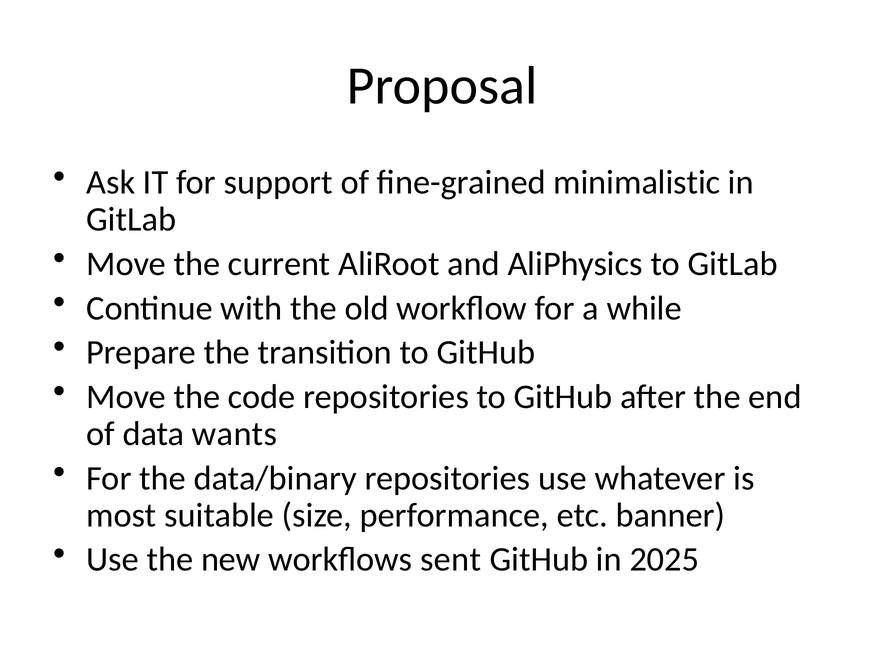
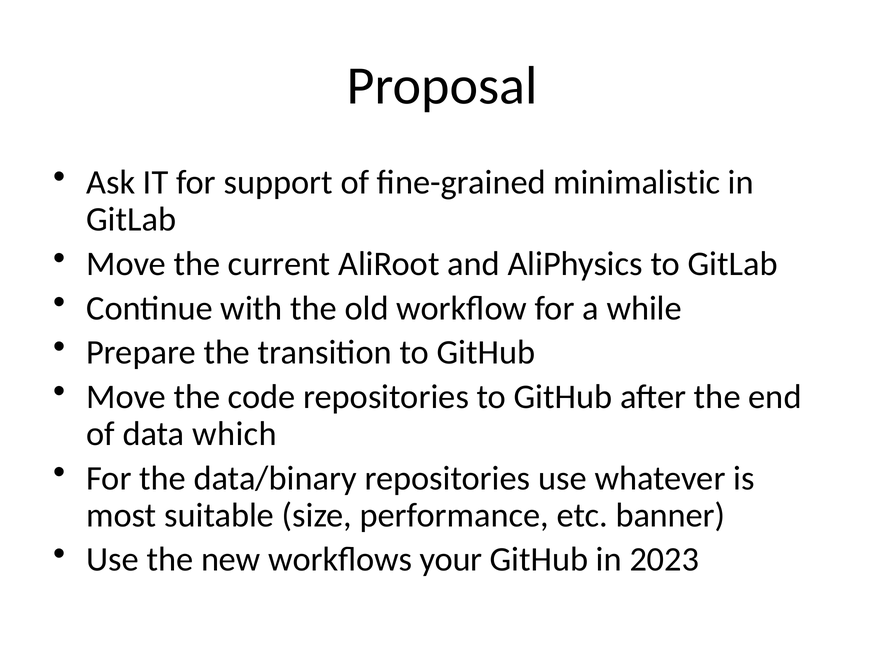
wants: wants -> which
sent: sent -> your
2025: 2025 -> 2023
